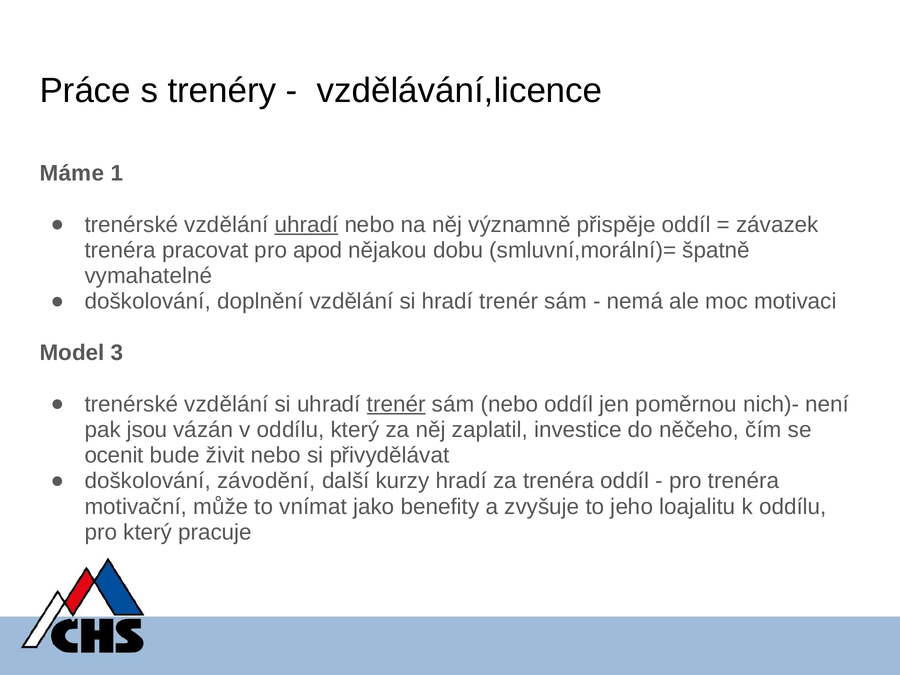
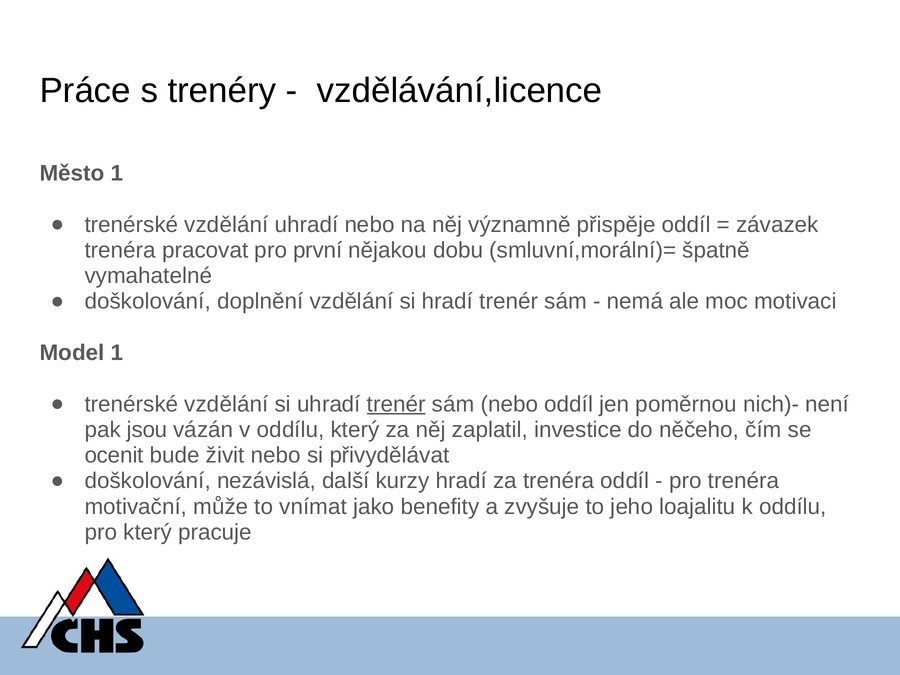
Máme: Máme -> Město
uhradí at (306, 225) underline: present -> none
apod: apod -> první
Model 3: 3 -> 1
závodění: závodění -> nezávislá
